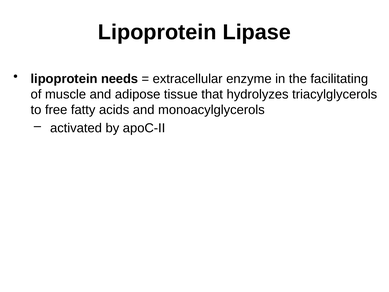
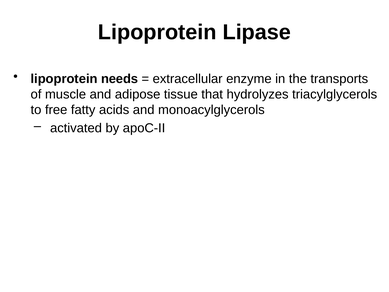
facilitating: facilitating -> transports
